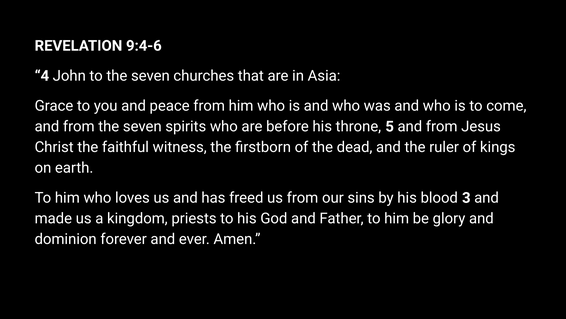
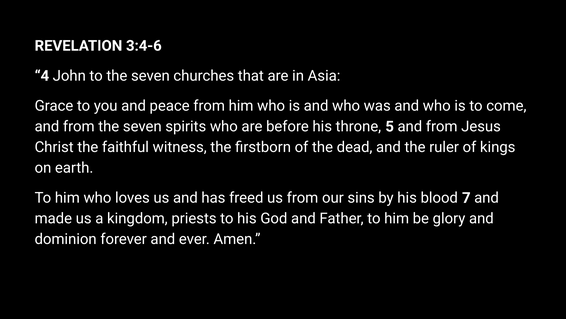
9:4-6: 9:4-6 -> 3:4-6
3: 3 -> 7
